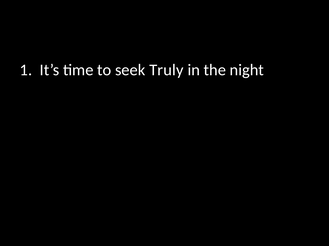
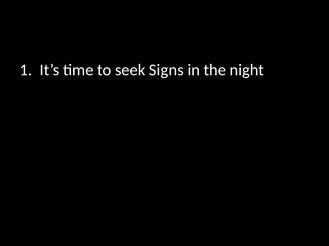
Truly: Truly -> Signs
